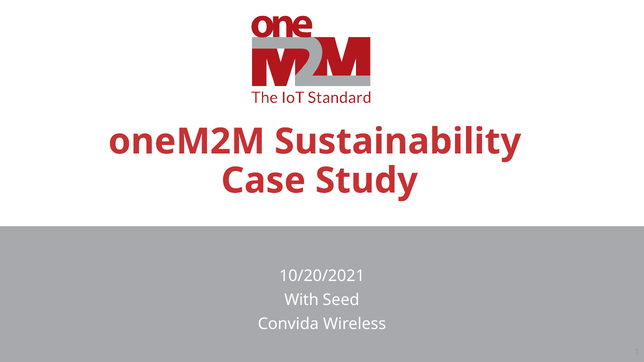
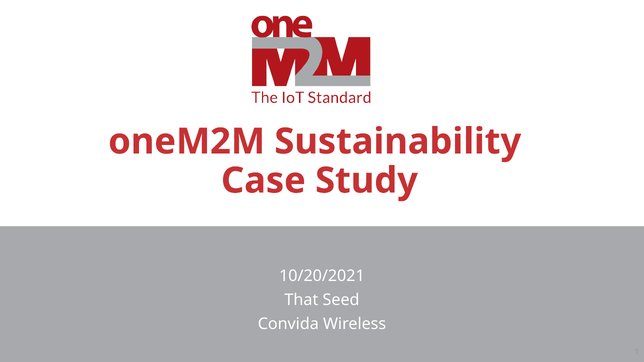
With: With -> That
